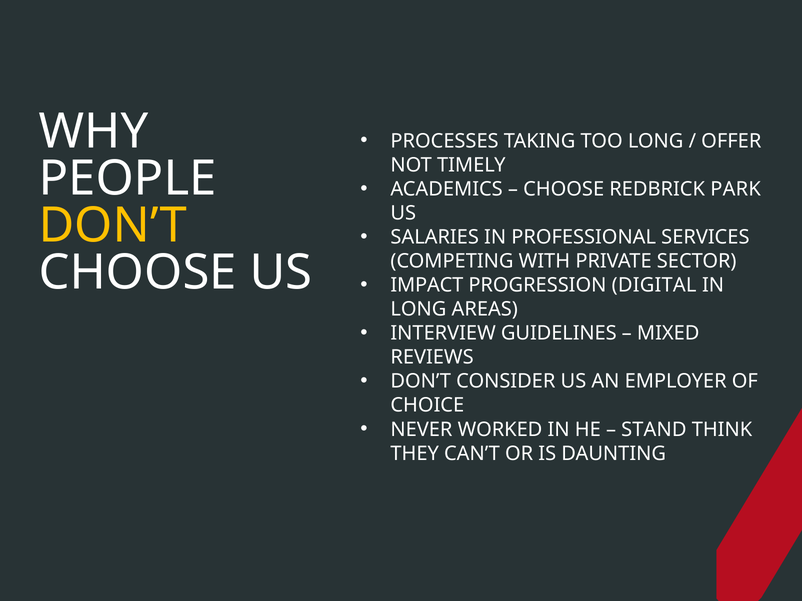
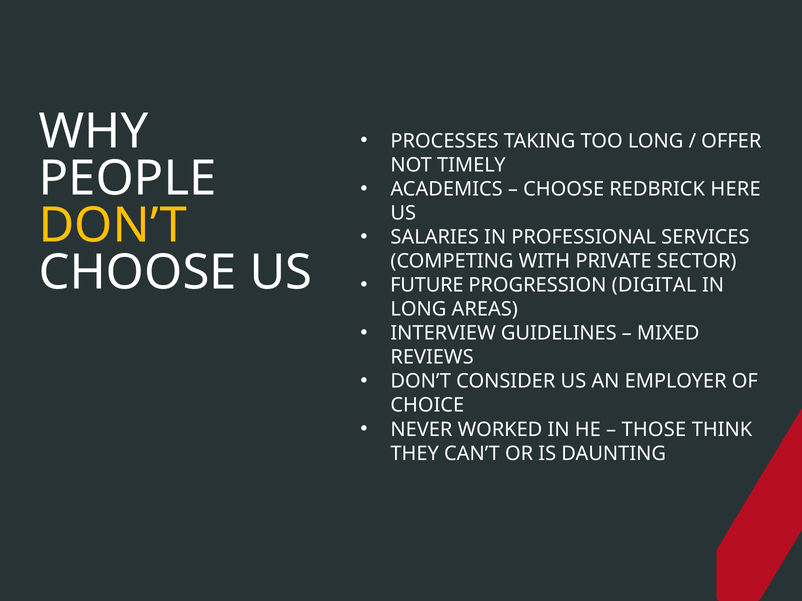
PARK: PARK -> HERE
IMPACT: IMPACT -> FUTURE
STAND: STAND -> THOSE
